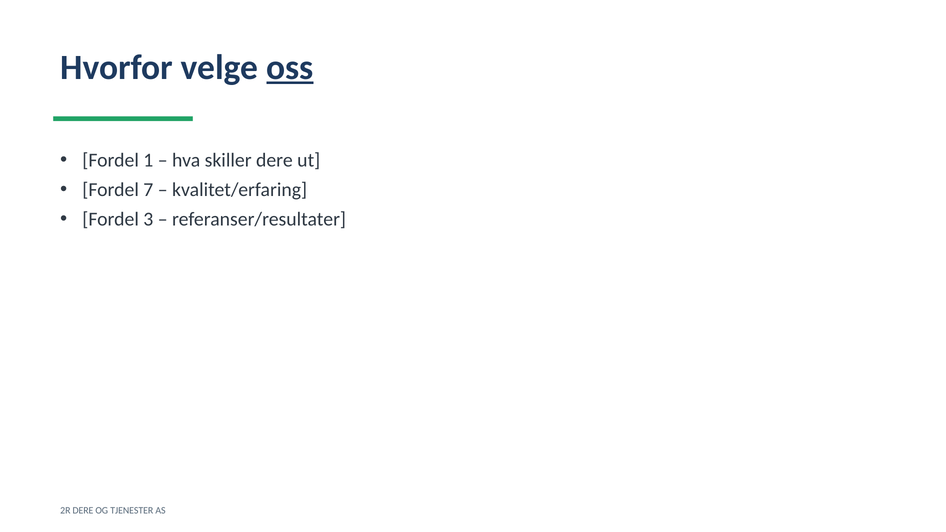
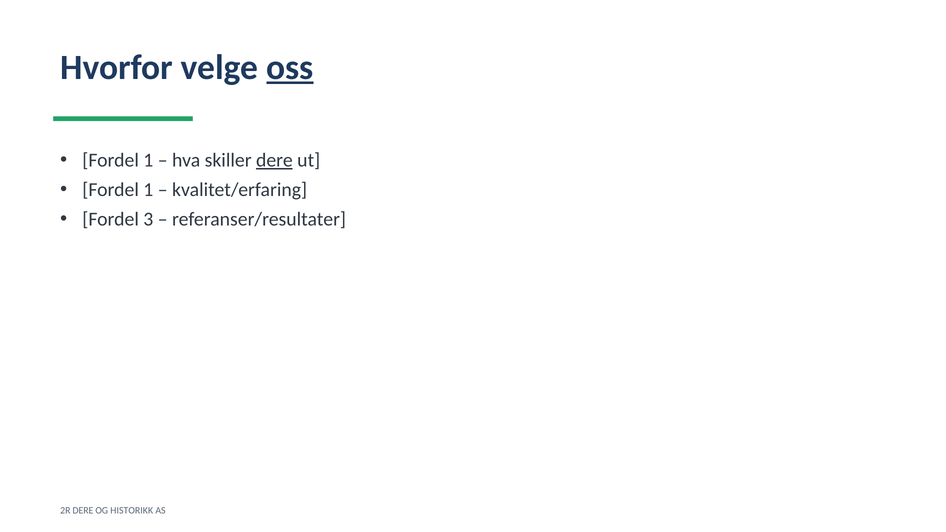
dere at (274, 160) underline: none -> present
7 at (148, 190): 7 -> 1
TJENESTER: TJENESTER -> HISTORIKK
